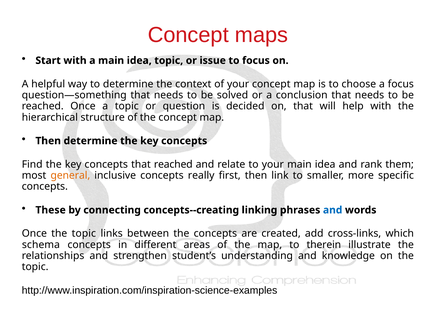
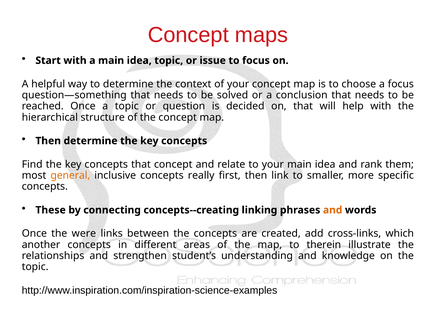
that reached: reached -> concept
and at (333, 210) colour: blue -> orange
Once the topic: topic -> were
schema: schema -> another
